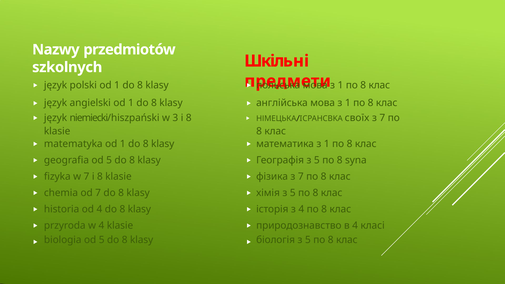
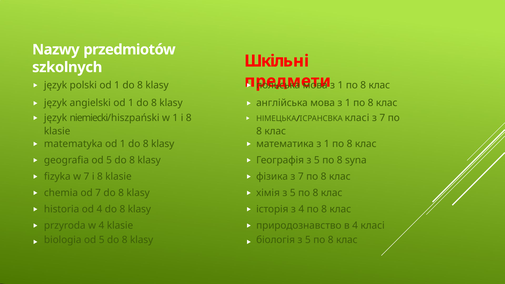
w 3: 3 -> 1
своїх at (357, 118): своїх -> класі
